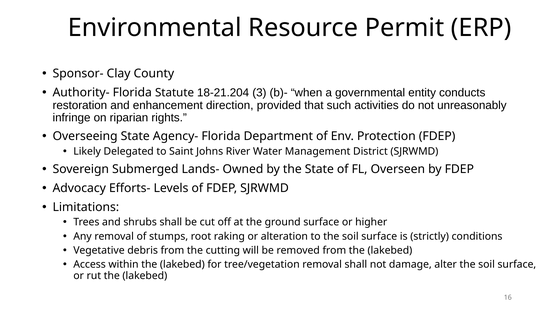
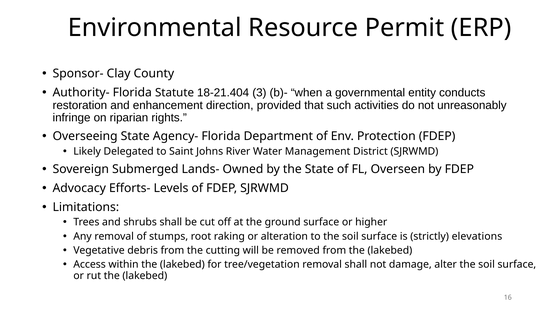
18-21.204: 18-21.204 -> 18-21.404
conditions: conditions -> elevations
